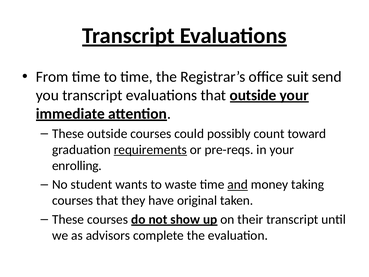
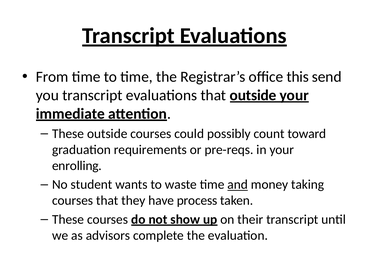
suit: suit -> this
requirements underline: present -> none
original: original -> process
